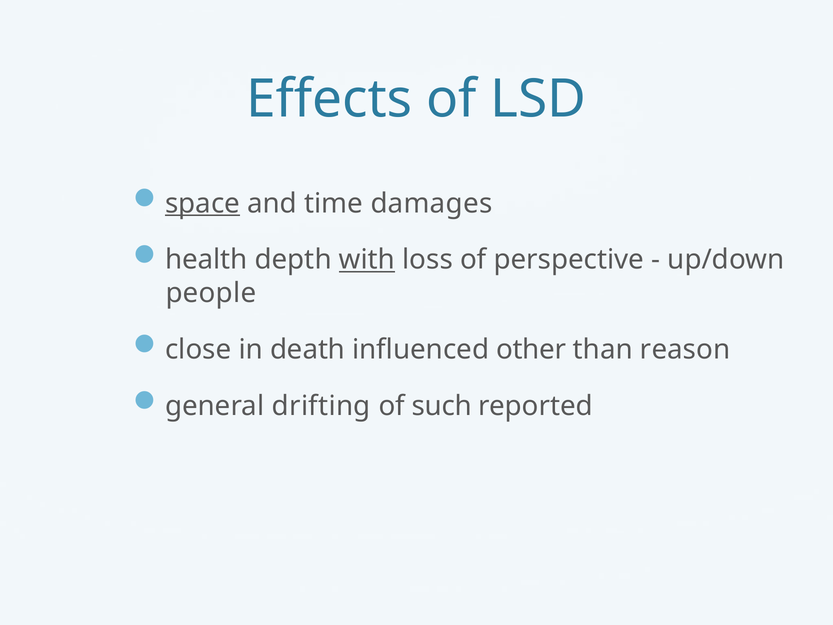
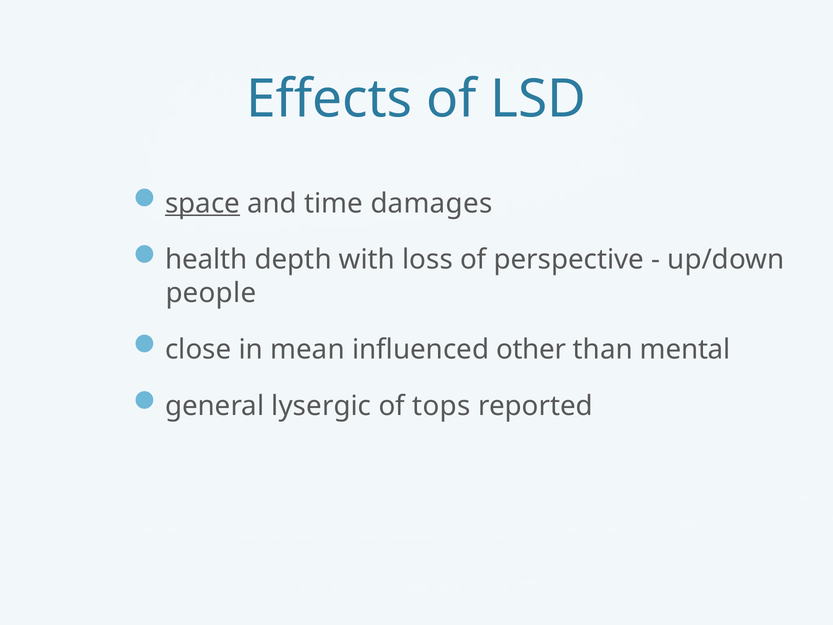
with underline: present -> none
death: death -> mean
reason: reason -> mental
drifting: drifting -> lysergic
such: such -> tops
